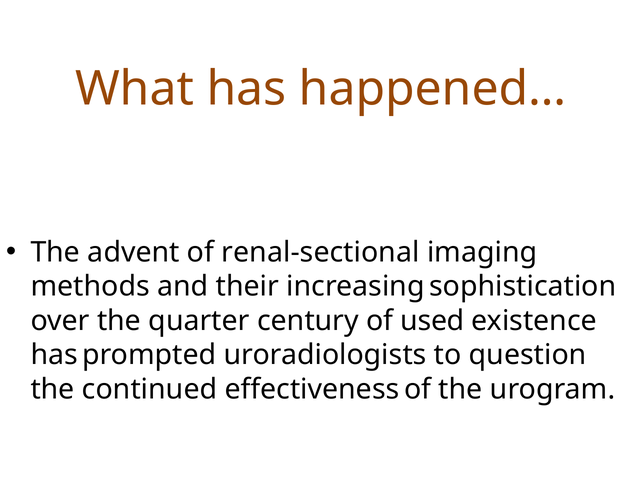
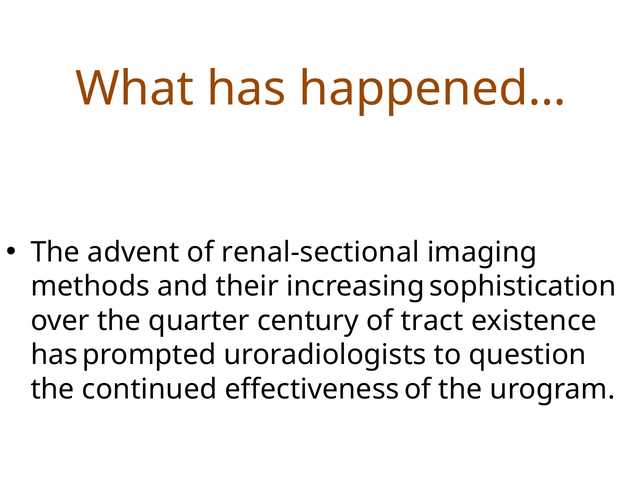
used: used -> tract
